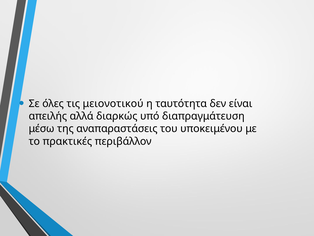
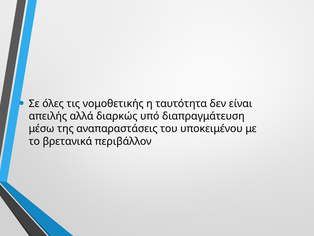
μειονοτικού: μειονοτικού -> νομοθετικής
πρακτικές: πρακτικές -> βρετανικά
